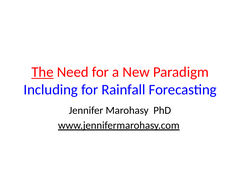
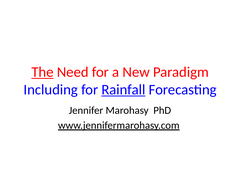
Rainfall underline: none -> present
